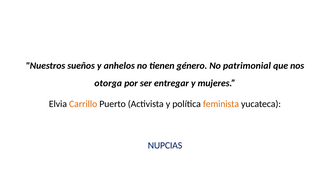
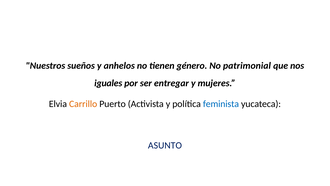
otorga: otorga -> iguales
feminista colour: orange -> blue
NUPCIAS: NUPCIAS -> ASUNTO
